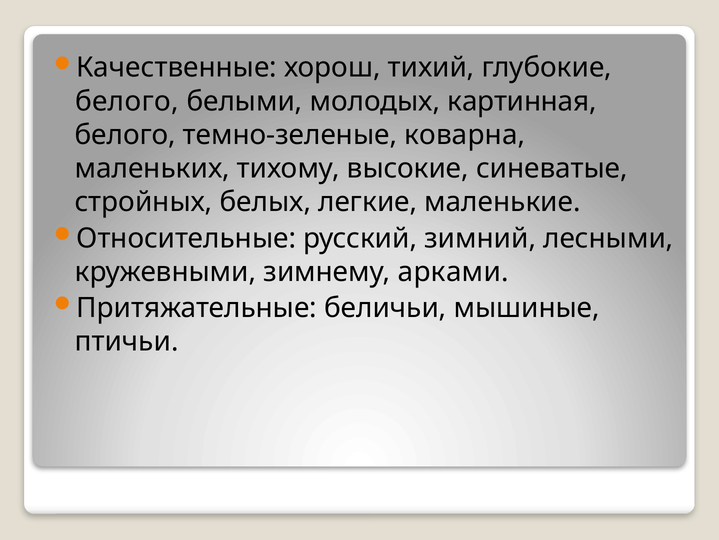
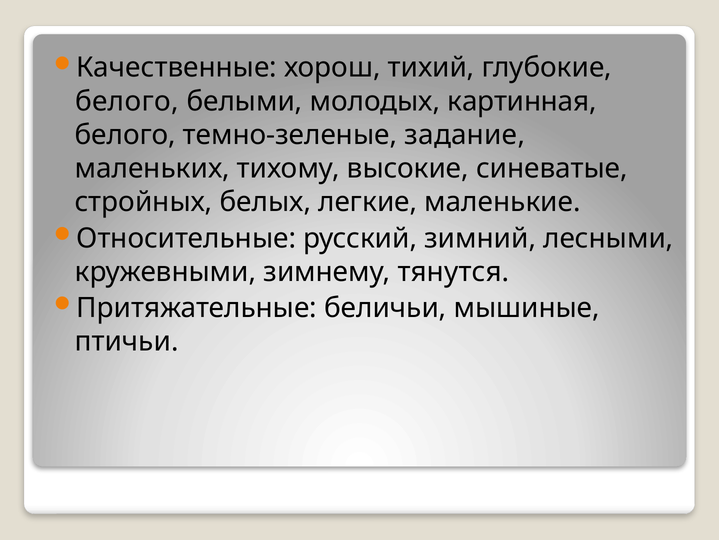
коварна: коварна -> задание
арками: арками -> тянутся
